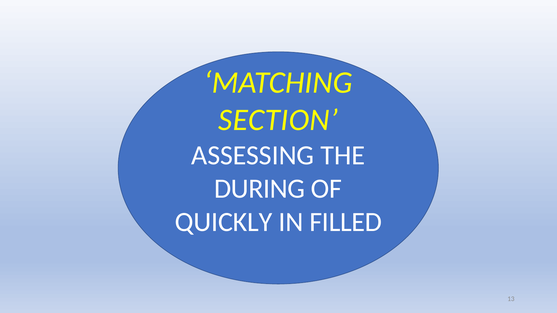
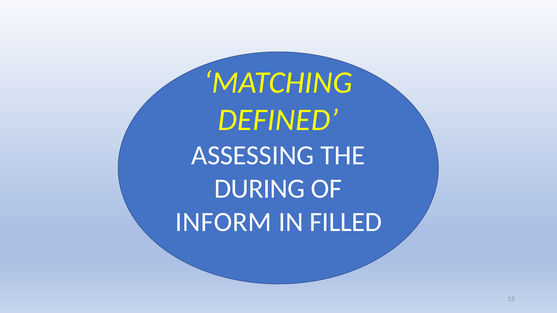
SECTION: SECTION -> DEFINED
QUICKLY: QUICKLY -> INFORM
